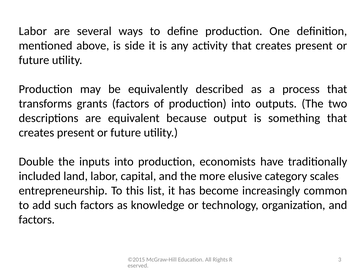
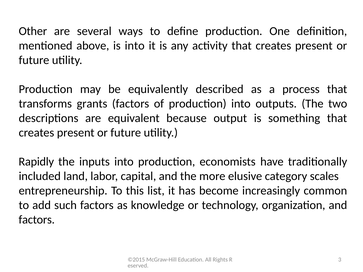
Labor at (33, 31): Labor -> Other
is side: side -> into
Double: Double -> Rapidly
